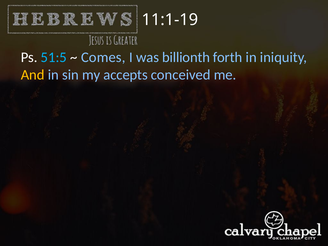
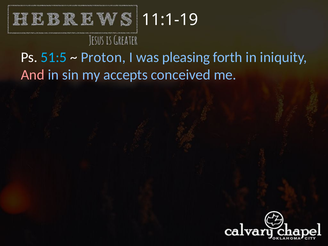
Comes: Comes -> Proton
billionth: billionth -> pleasing
And colour: yellow -> pink
